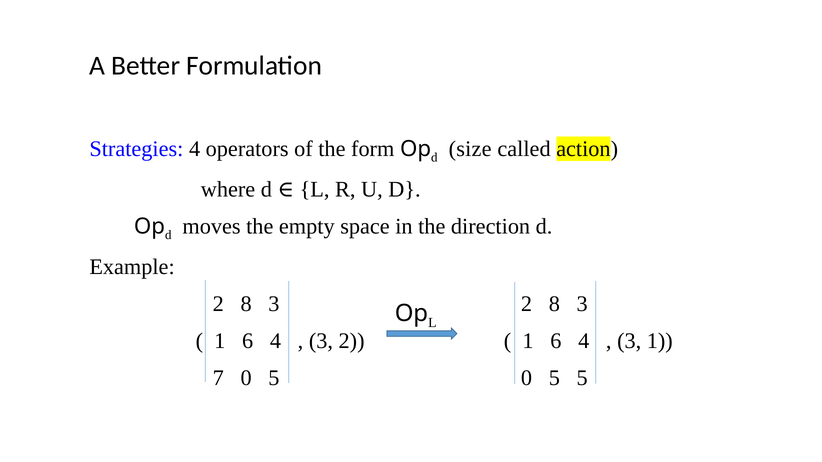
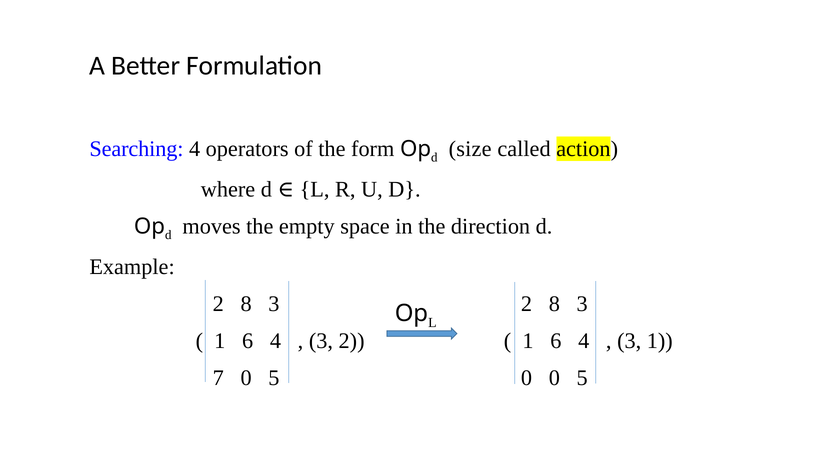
Strategies: Strategies -> Searching
5 0 5: 5 -> 0
